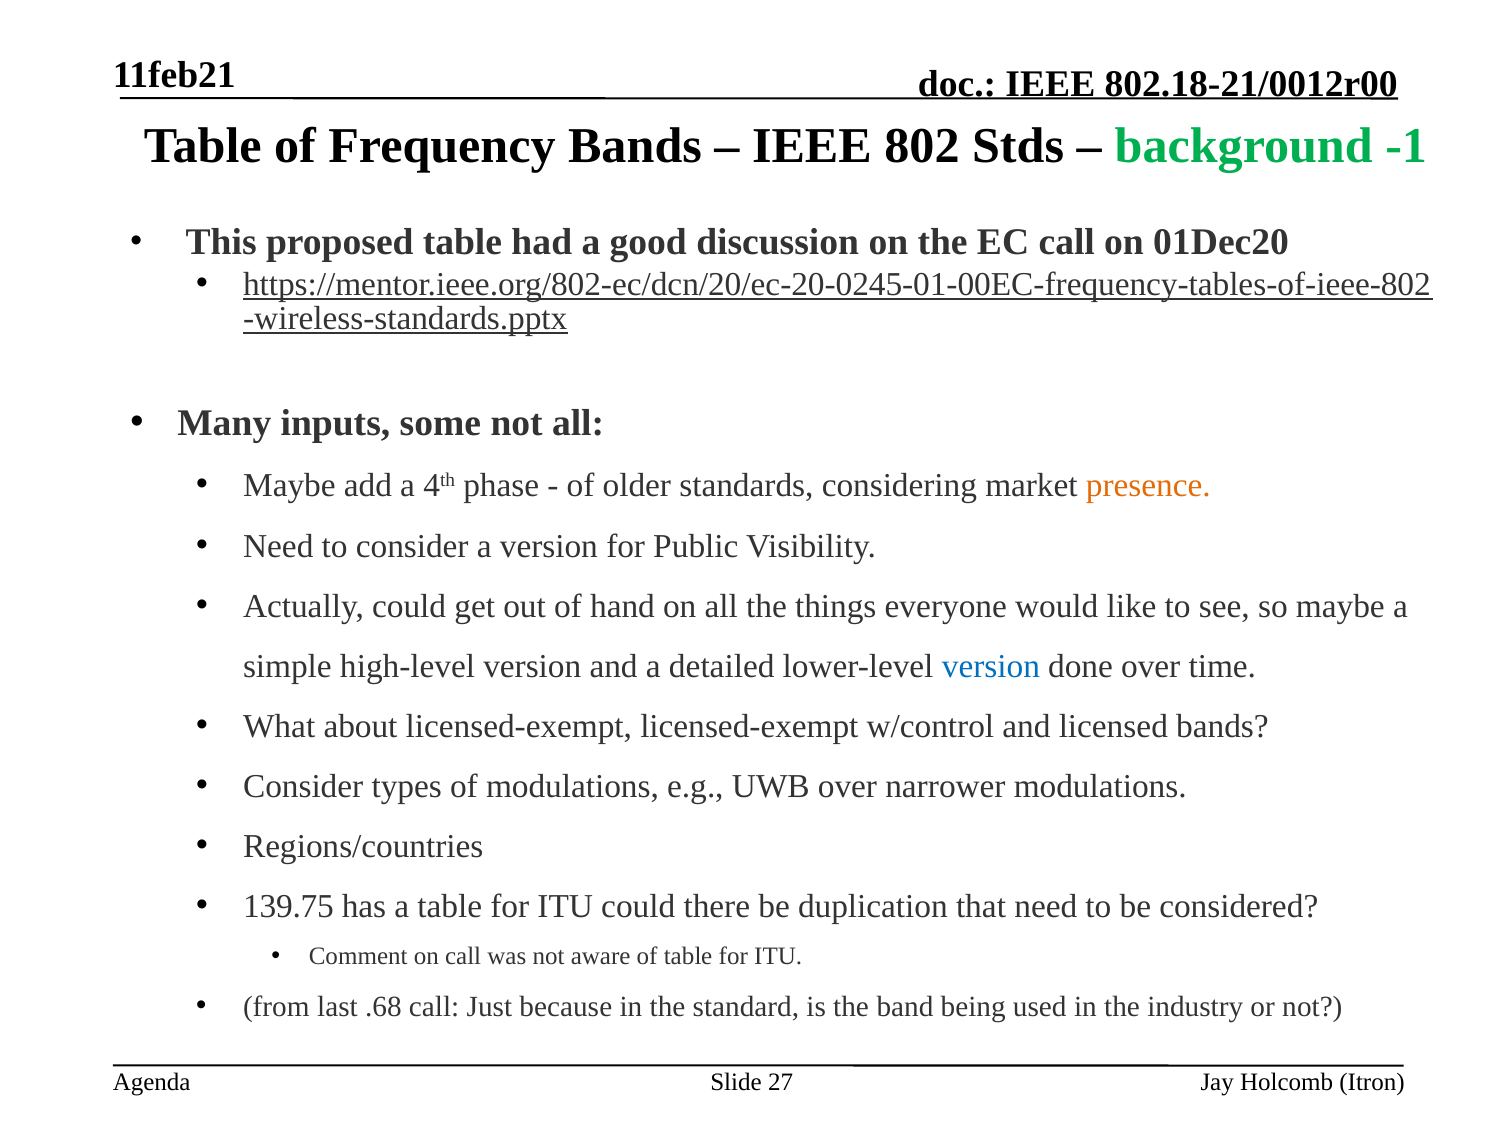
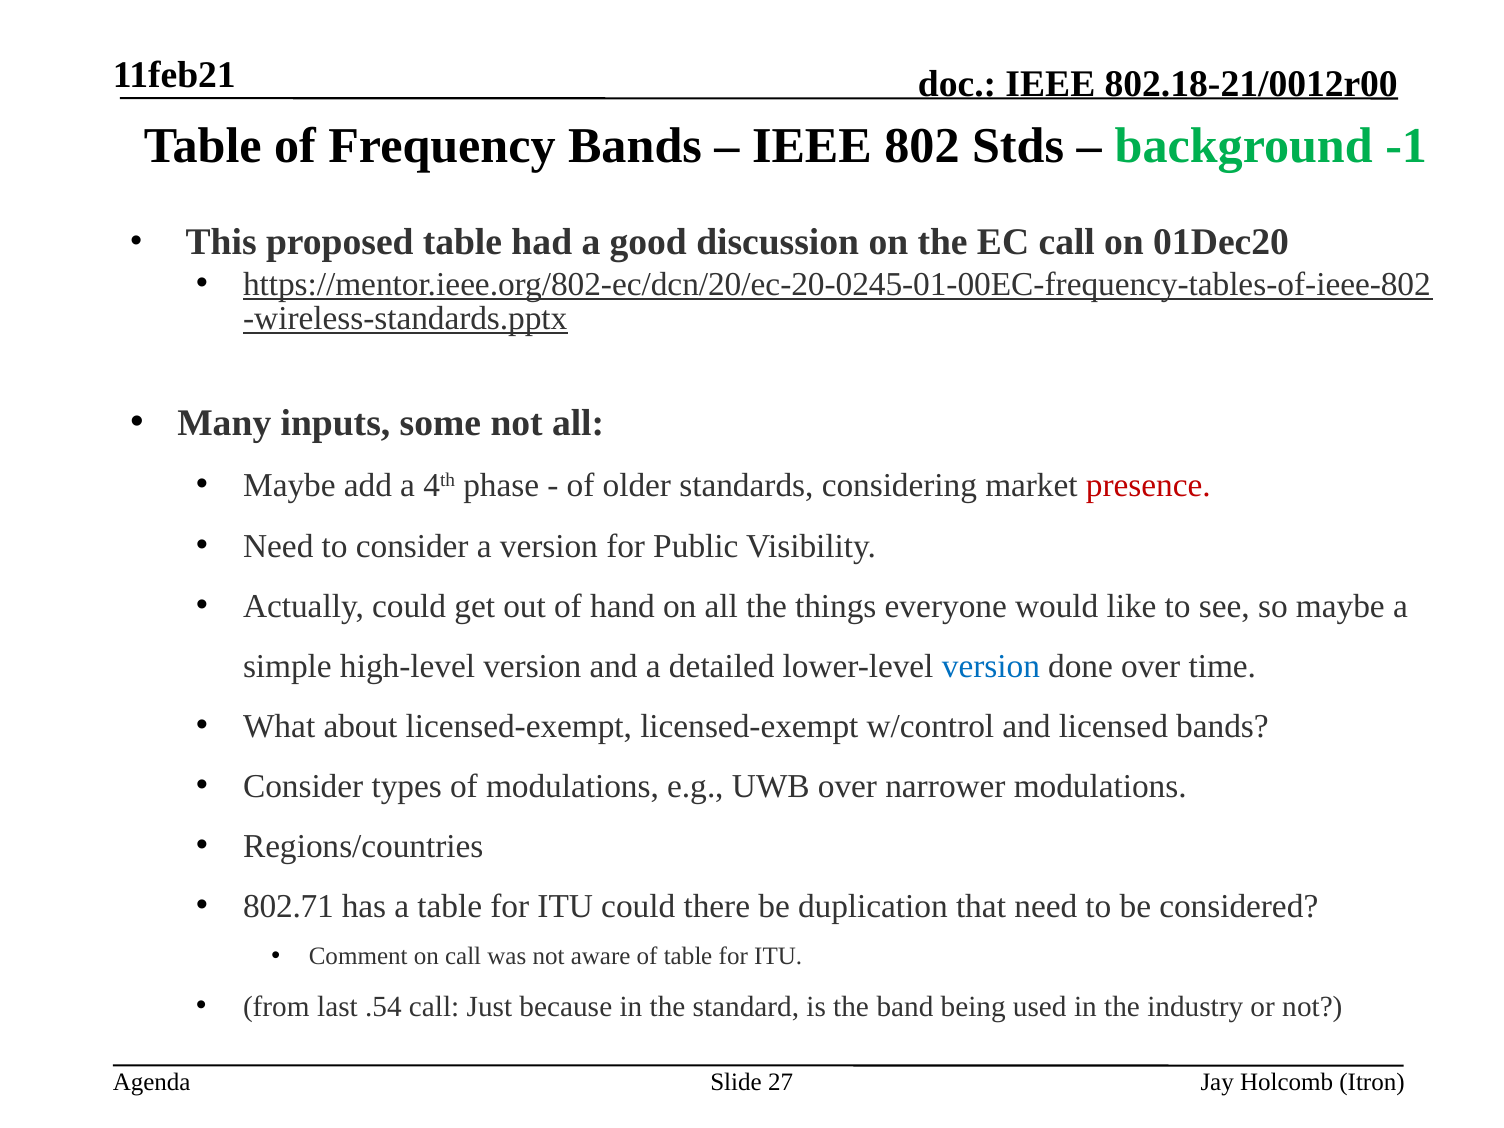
presence colour: orange -> red
139.75: 139.75 -> 802.71
.68: .68 -> .54
